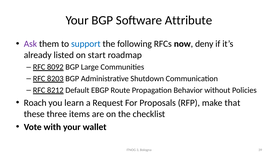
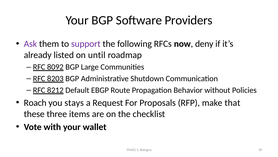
Attribute: Attribute -> Providers
support colour: blue -> purple
start: start -> until
learn: learn -> stays
